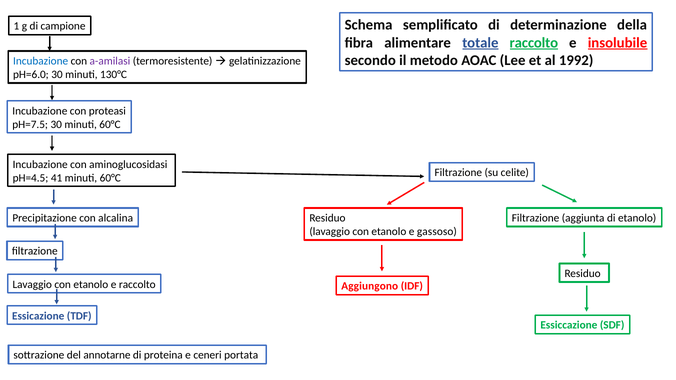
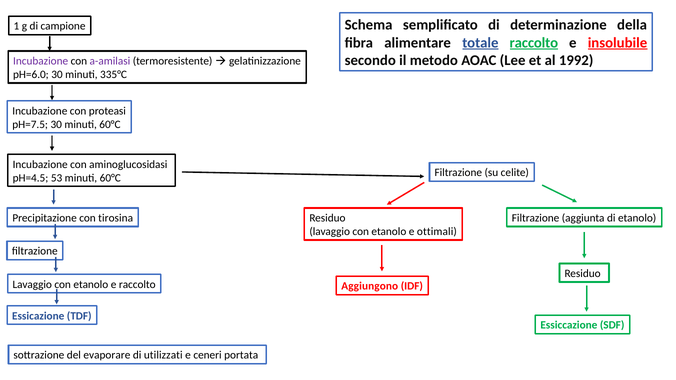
Incubazione at (41, 61) colour: blue -> purple
130°C: 130°C -> 335°C
41: 41 -> 53
alcalina: alcalina -> tirosina
gassoso: gassoso -> ottimali
annotarne: annotarne -> evaporare
proteina: proteina -> utilizzati
